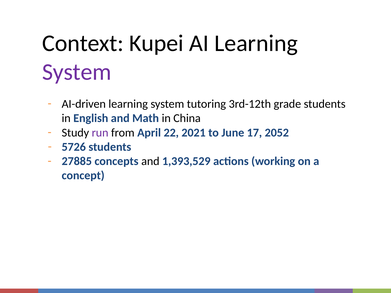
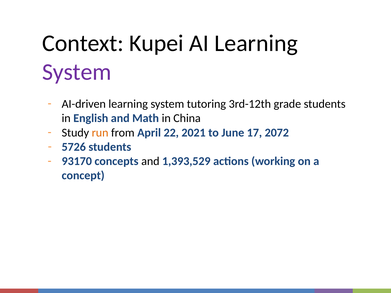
run colour: purple -> orange
2052: 2052 -> 2072
27885: 27885 -> 93170
